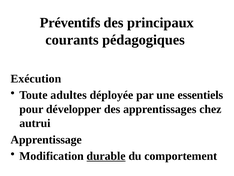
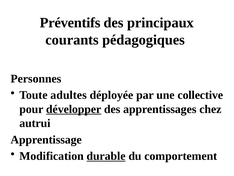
Exécution: Exécution -> Personnes
essentiels: essentiels -> collective
développer underline: none -> present
